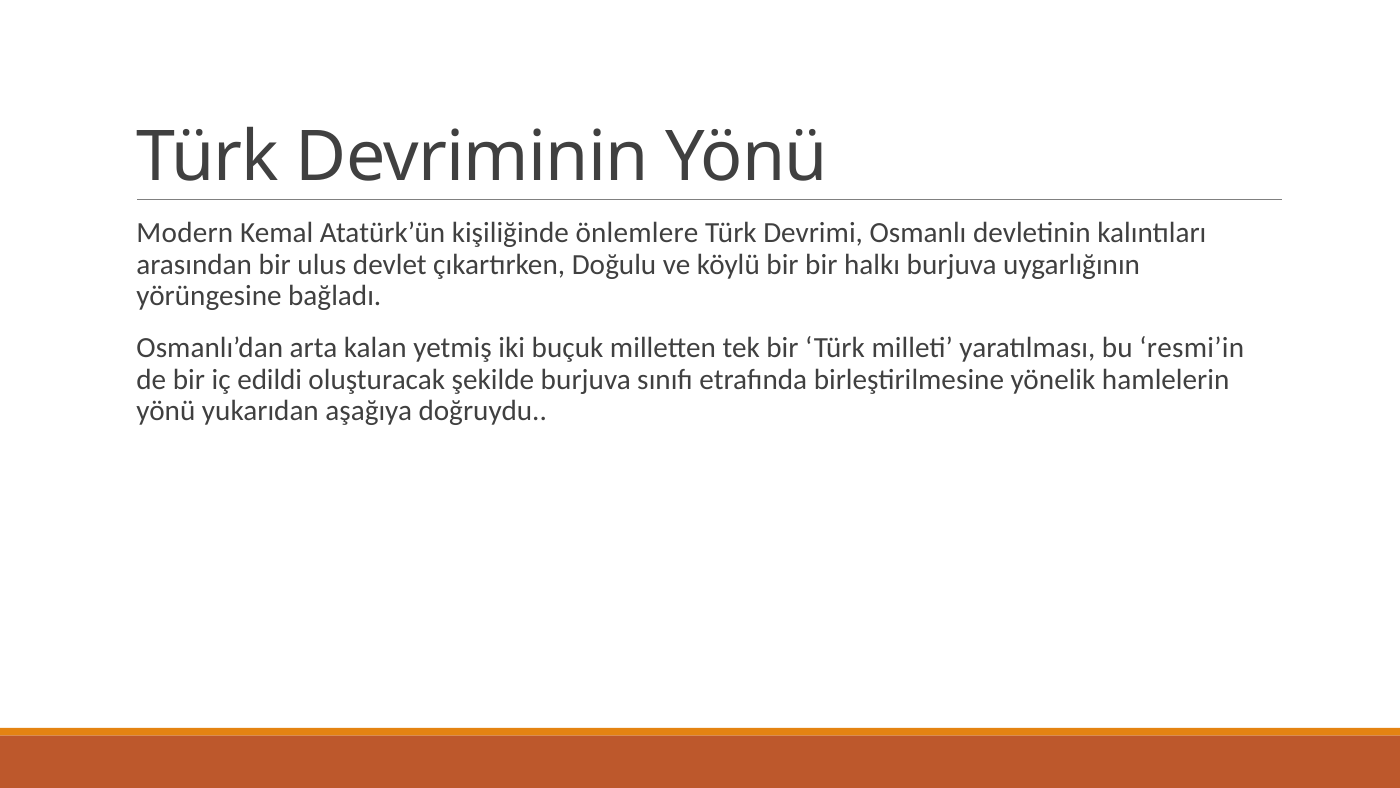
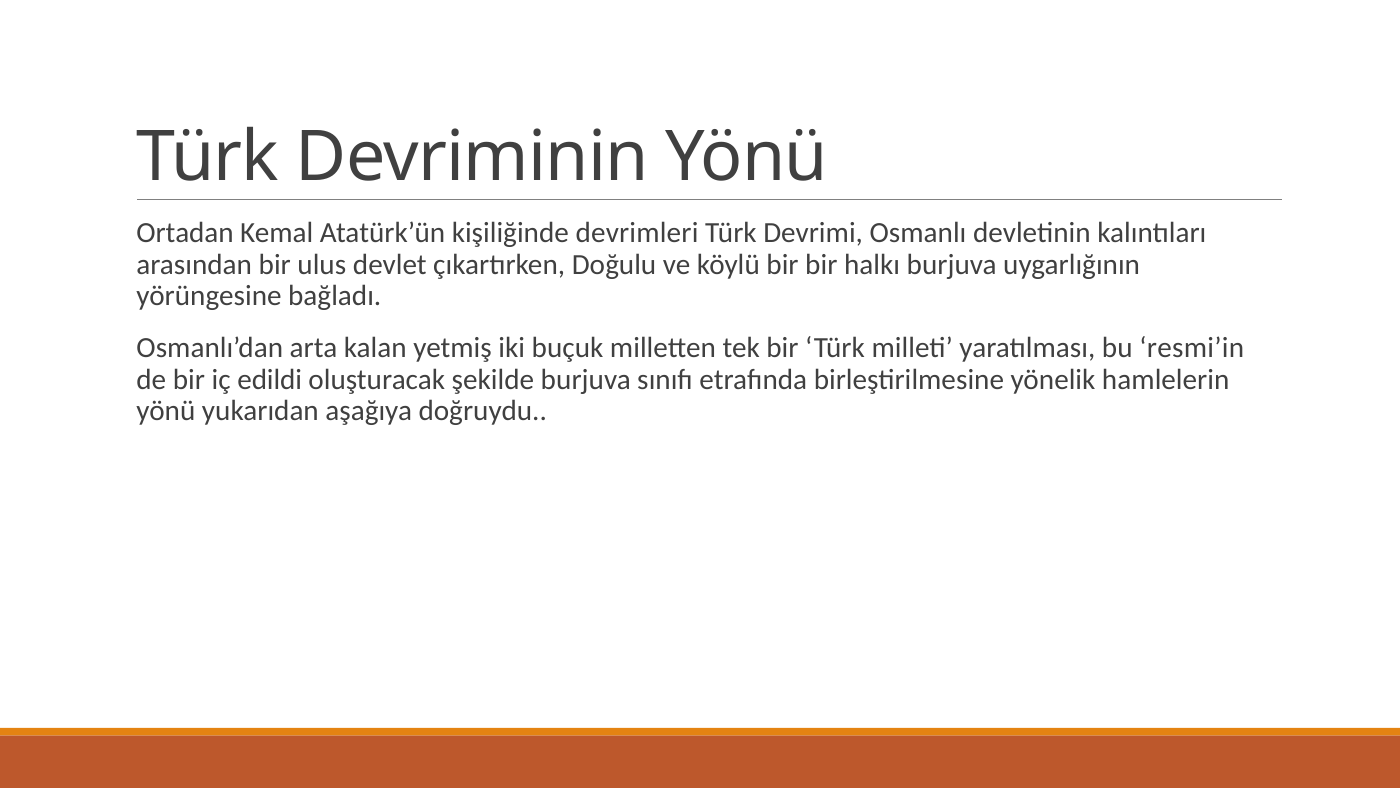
Modern: Modern -> Ortadan
önlemlere: önlemlere -> devrimleri
